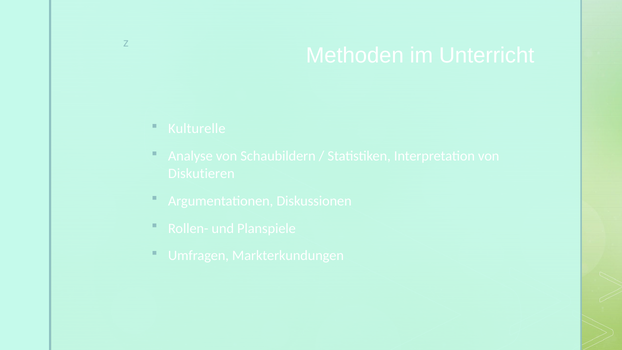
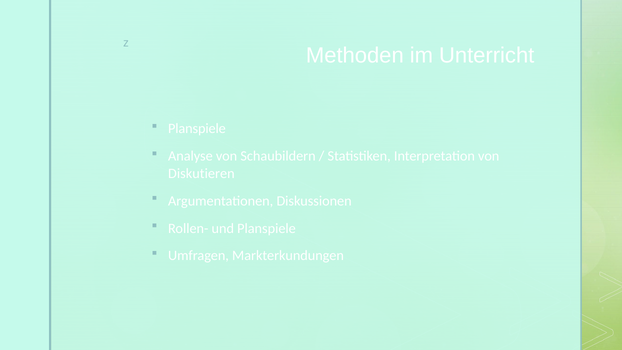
Kulturelle at (197, 129): Kulturelle -> Planspiele
